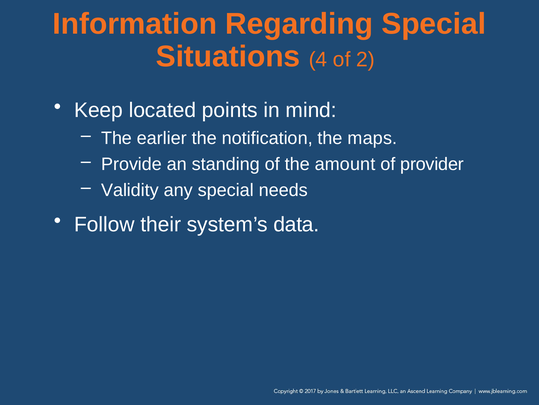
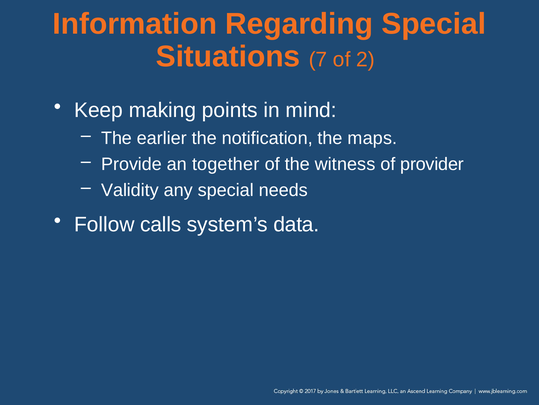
4: 4 -> 7
located: located -> making
standing: standing -> together
amount: amount -> witness
their: their -> calls
